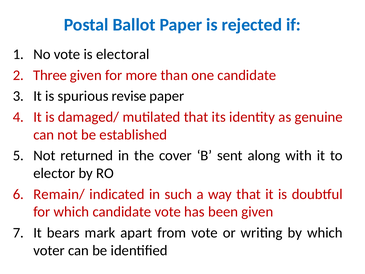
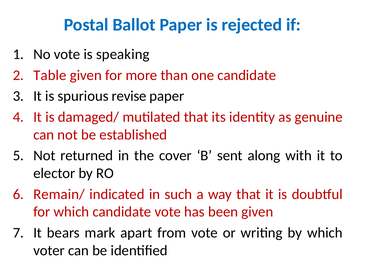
electoral: electoral -> speaking
Three: Three -> Table
